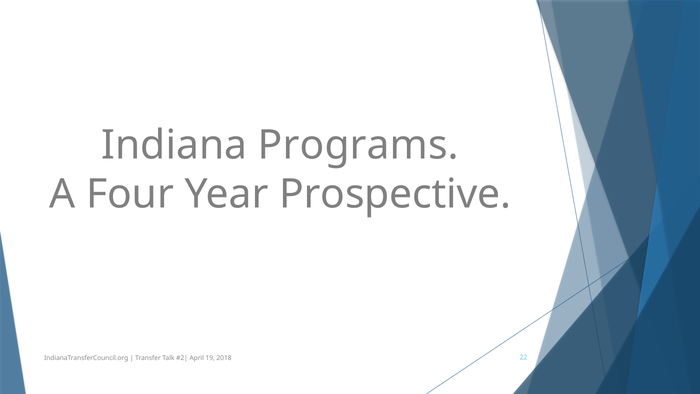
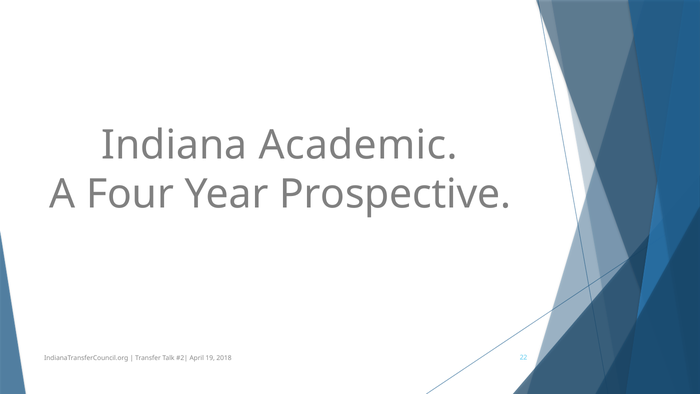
Programs: Programs -> Academic
